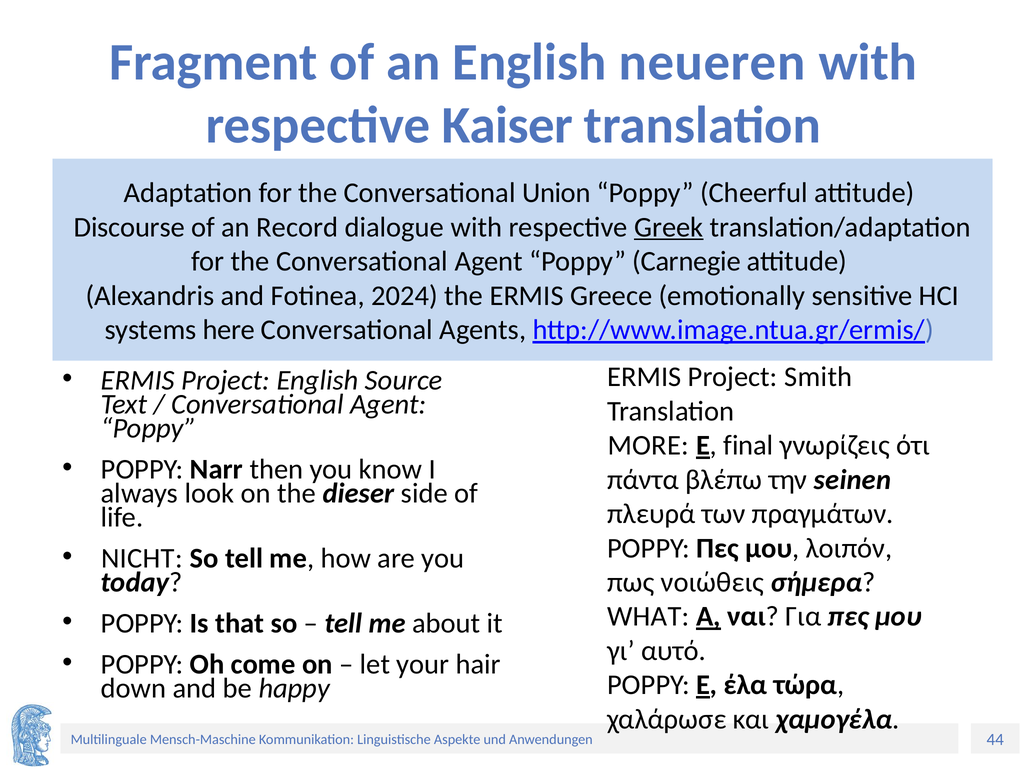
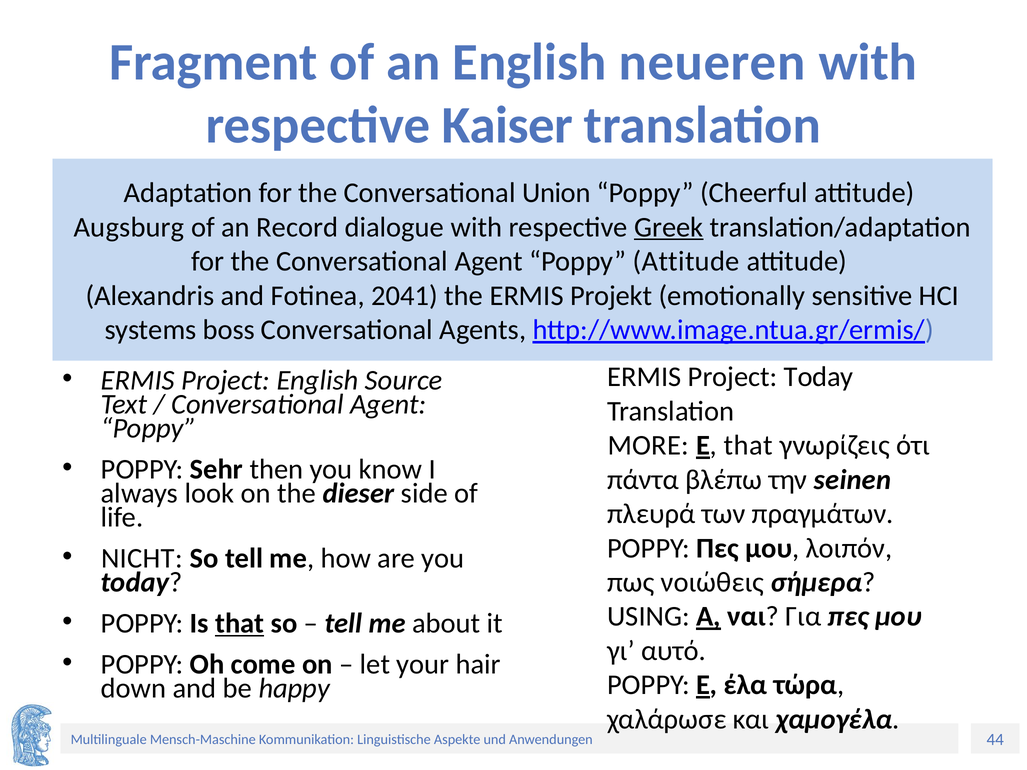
Discourse: Discourse -> Augsburg
Poppy Carnegie: Carnegie -> Attitude
2024: 2024 -> 2041
Greece: Greece -> Projekt
here: here -> boss
Project Smith: Smith -> Today
Ε final: final -> that
Narr: Narr -> Sehr
WHAT: WHAT -> USING
that at (240, 624) underline: none -> present
